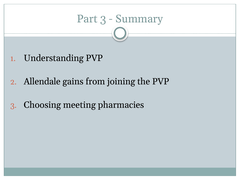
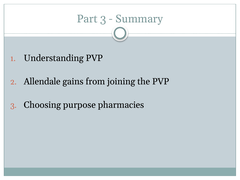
meeting: meeting -> purpose
